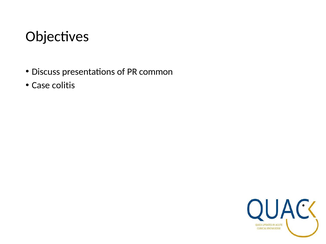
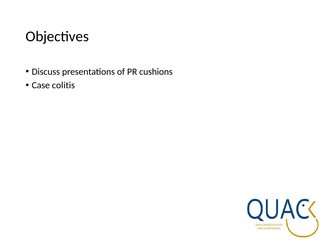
common: common -> cushions
